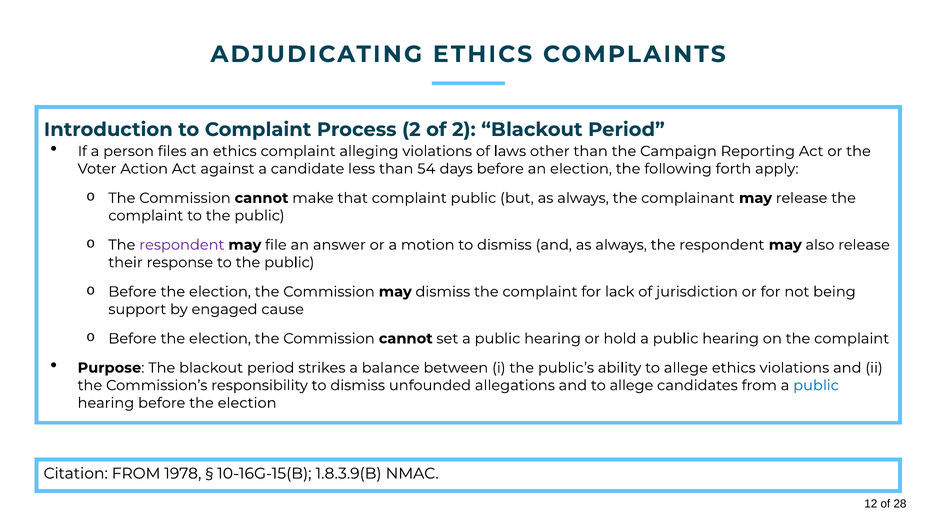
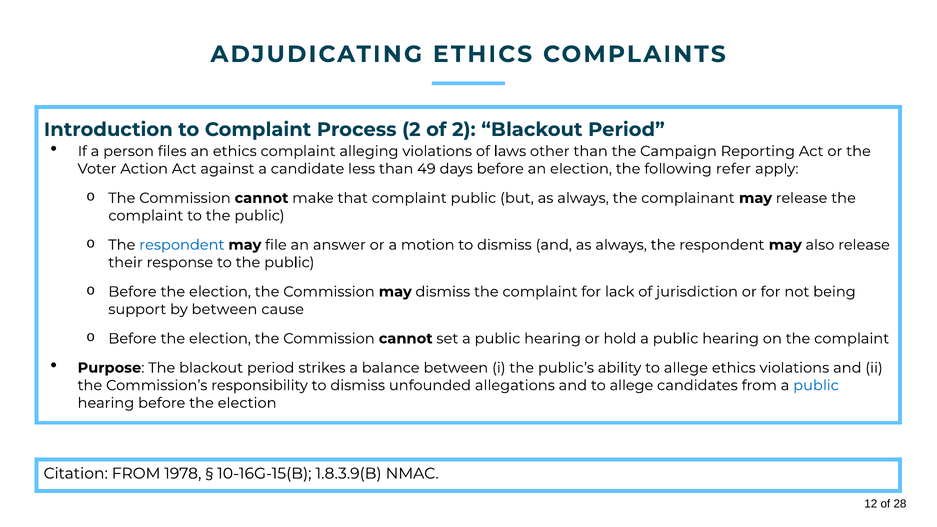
54: 54 -> 49
forth: forth -> refer
respondent at (182, 245) colour: purple -> blue
by engaged: engaged -> between
